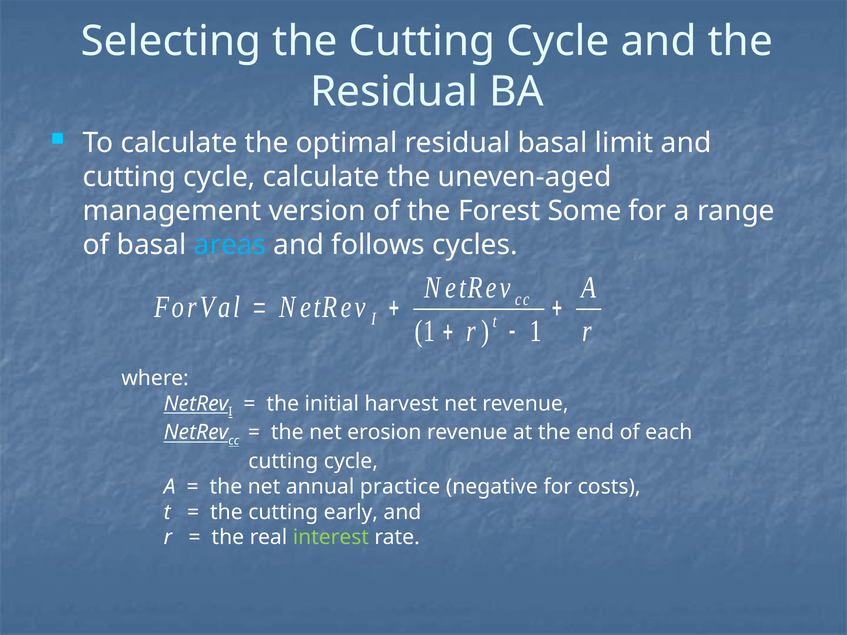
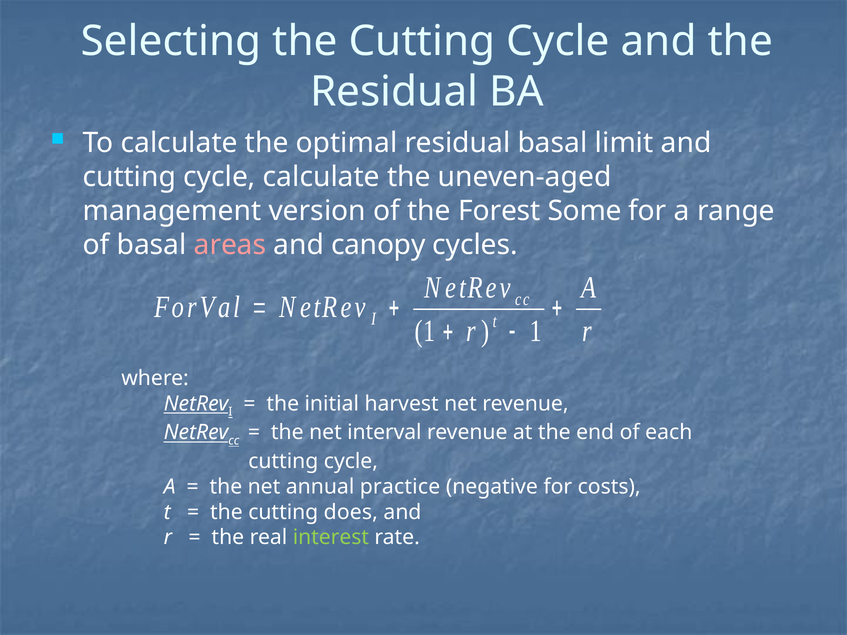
areas colour: light blue -> pink
follows: follows -> canopy
erosion: erosion -> interval
early: early -> does
